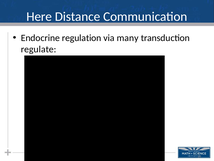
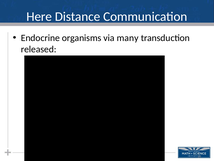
regulation: regulation -> organisms
regulate: regulate -> released
